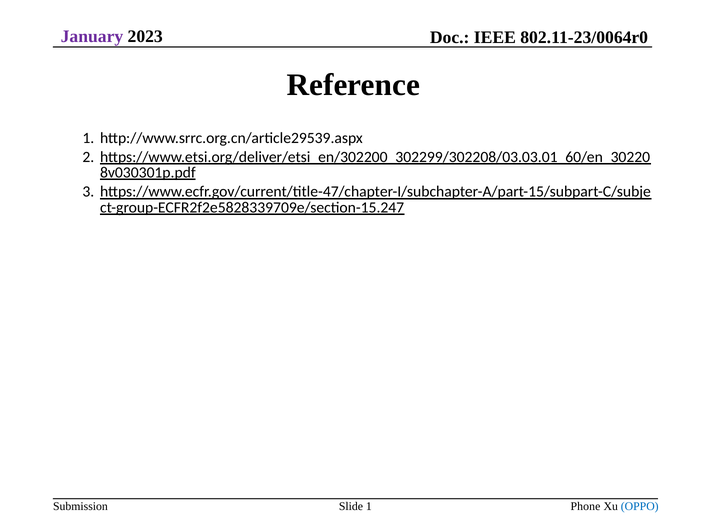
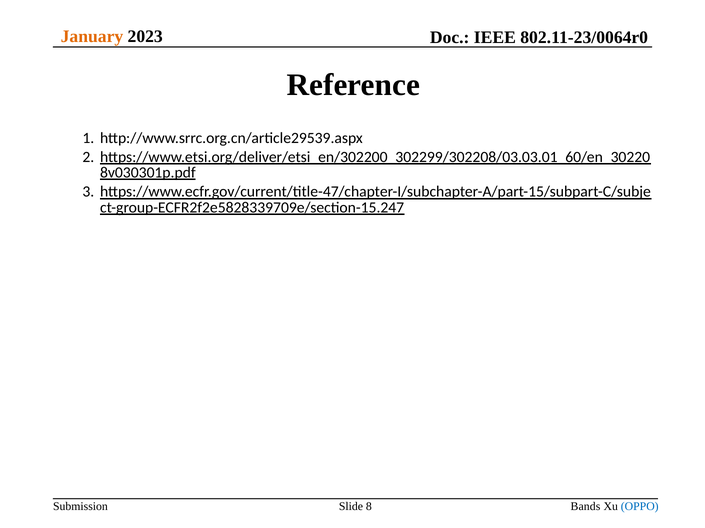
January colour: purple -> orange
Slide 1: 1 -> 8
Phone: Phone -> Bands
